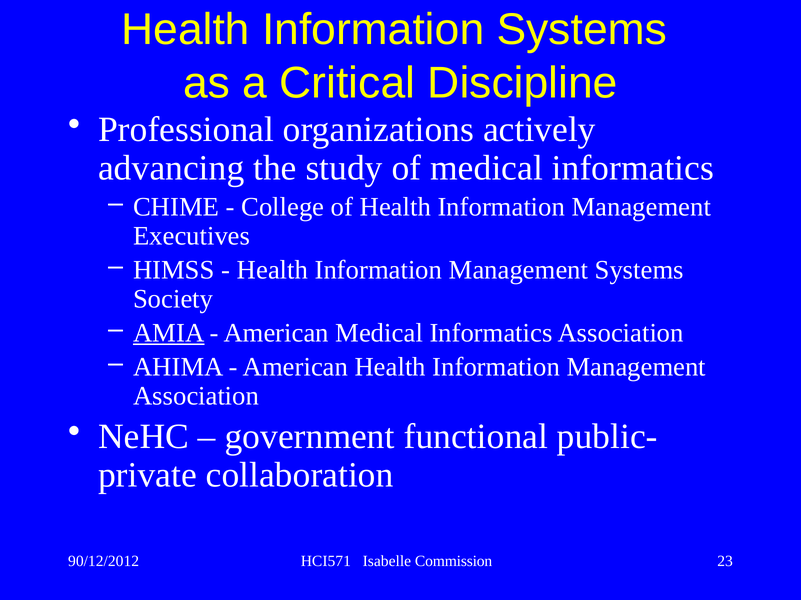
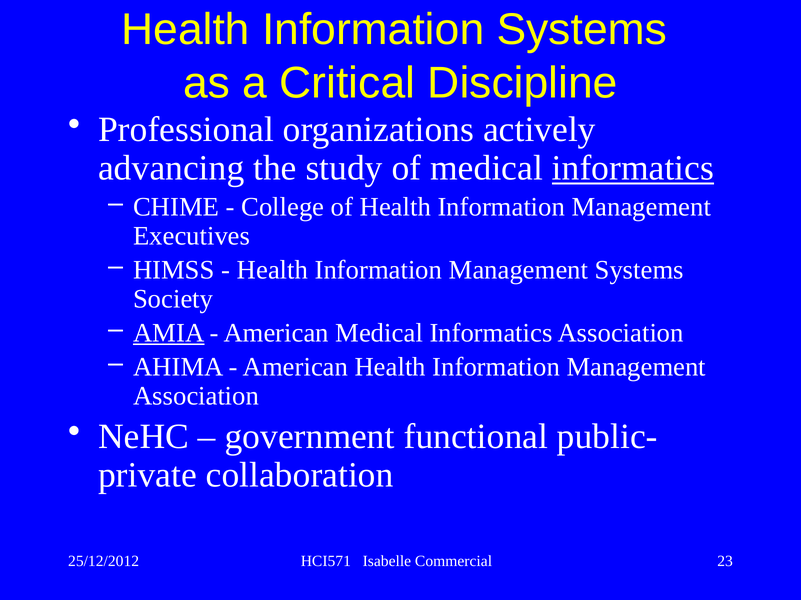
informatics at (633, 168) underline: none -> present
90/12/2012: 90/12/2012 -> 25/12/2012
Commission: Commission -> Commercial
